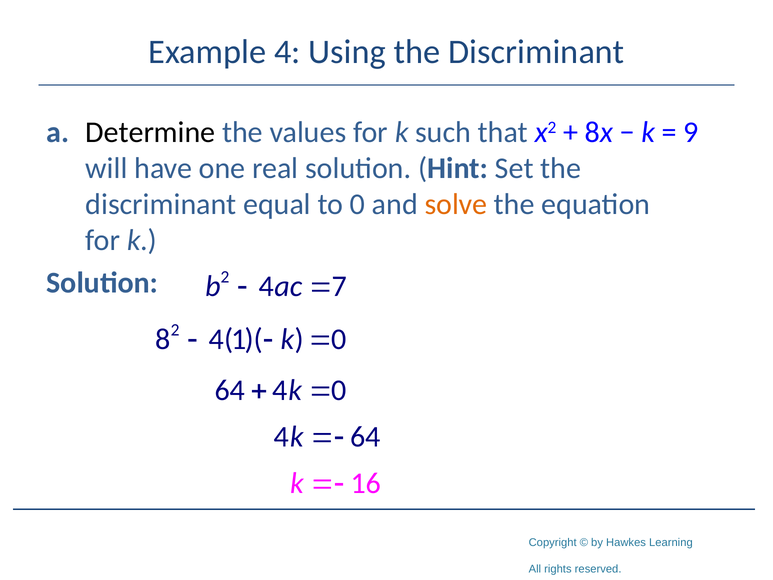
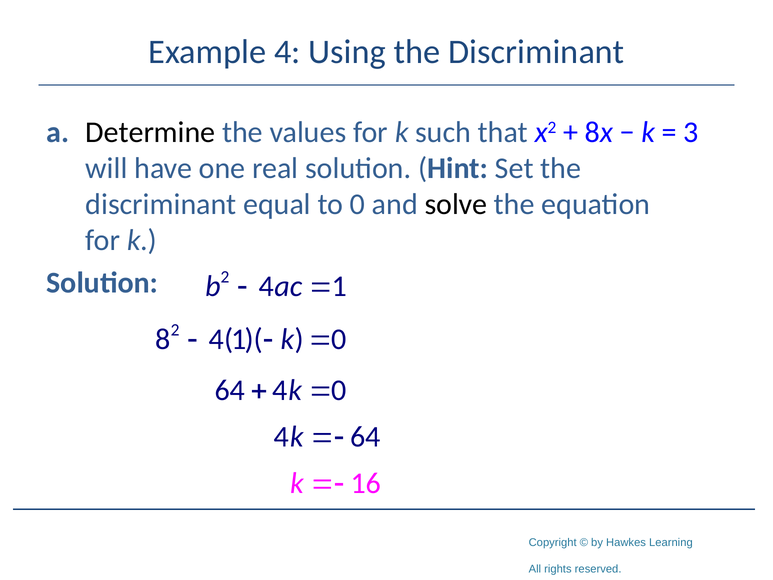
9: 9 -> 3
solve colour: orange -> black
7: 7 -> 1
